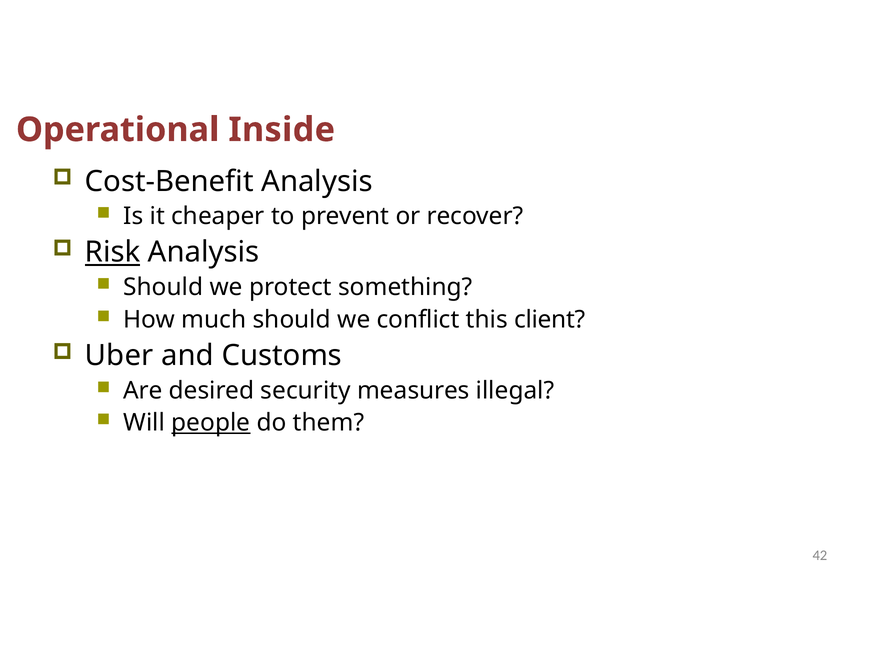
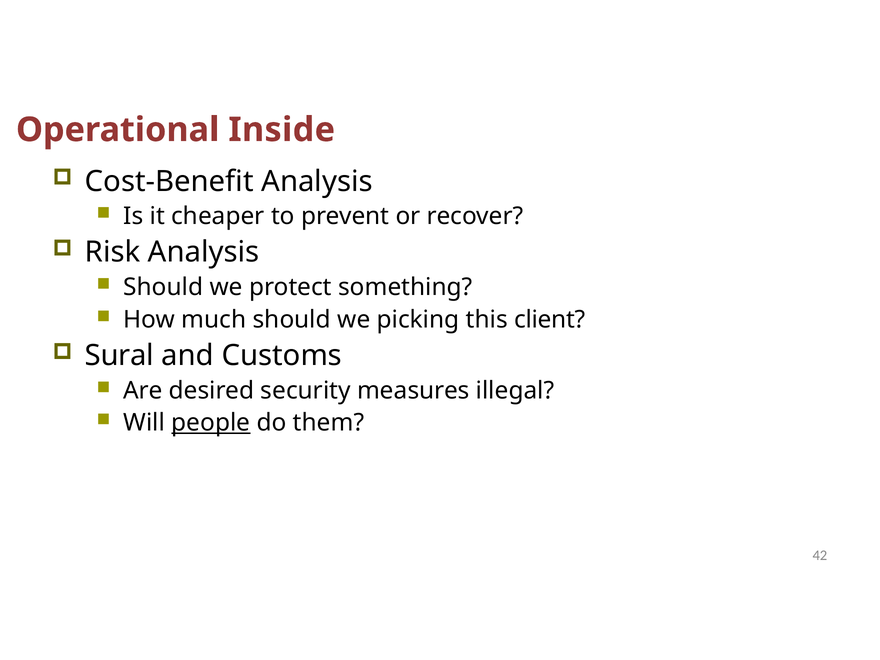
Risk underline: present -> none
conflict: conflict -> picking
Uber: Uber -> Sural
